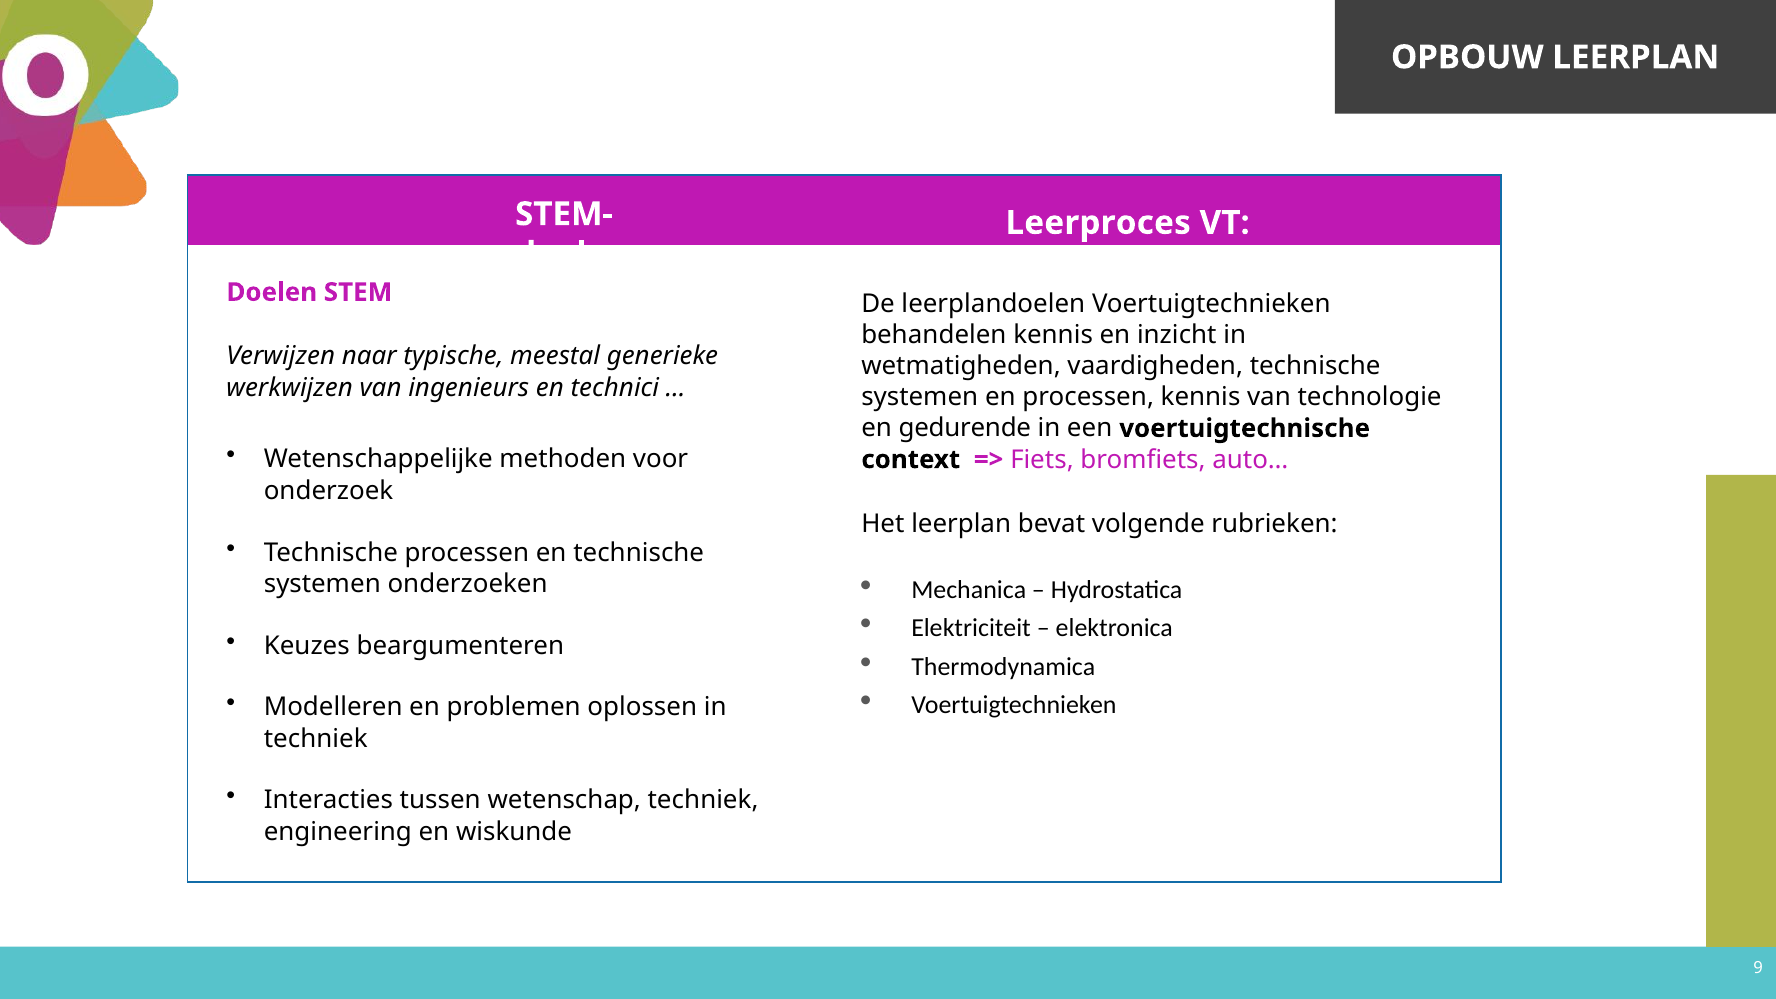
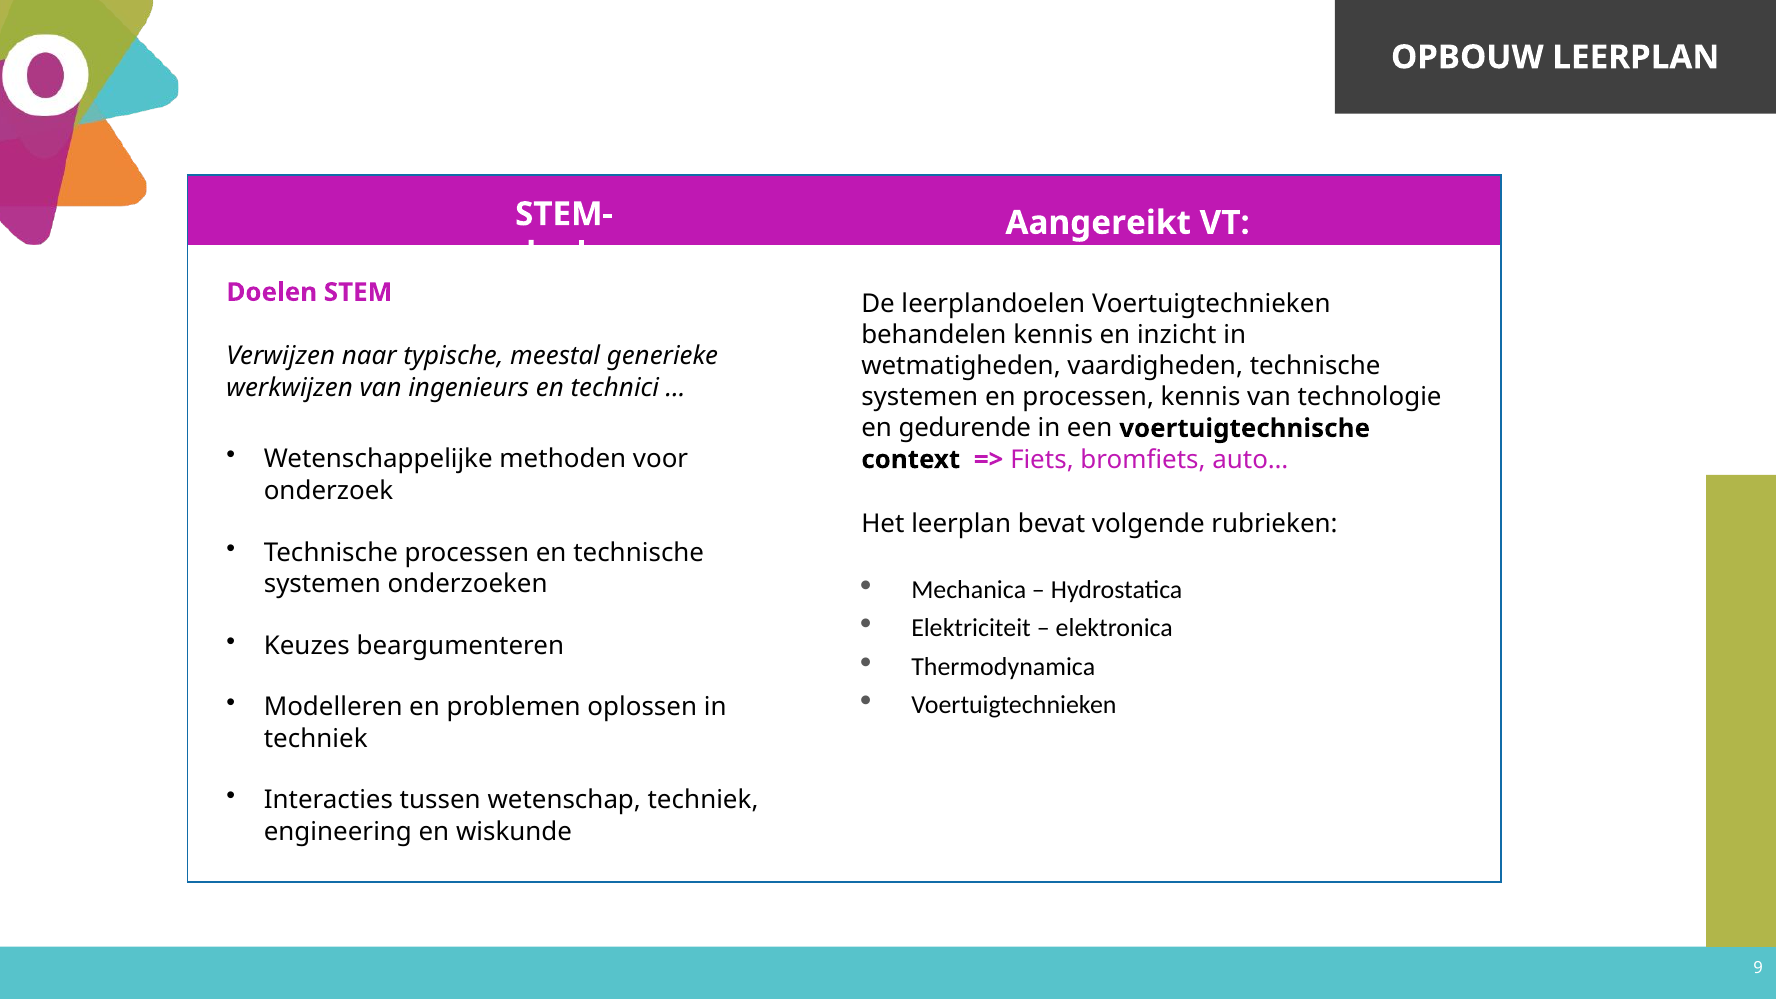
Leerproces: Leerproces -> Aangereikt
